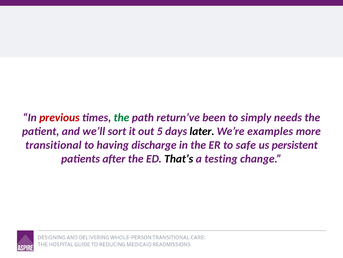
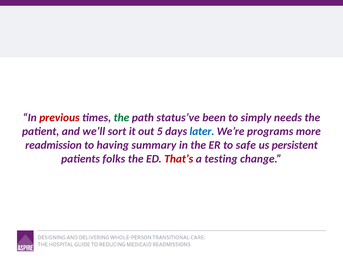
return’ve: return’ve -> status’ve
later colour: black -> blue
examples: examples -> programs
transitional: transitional -> readmission
discharge: discharge -> summary
after: after -> folks
That’s colour: black -> red
